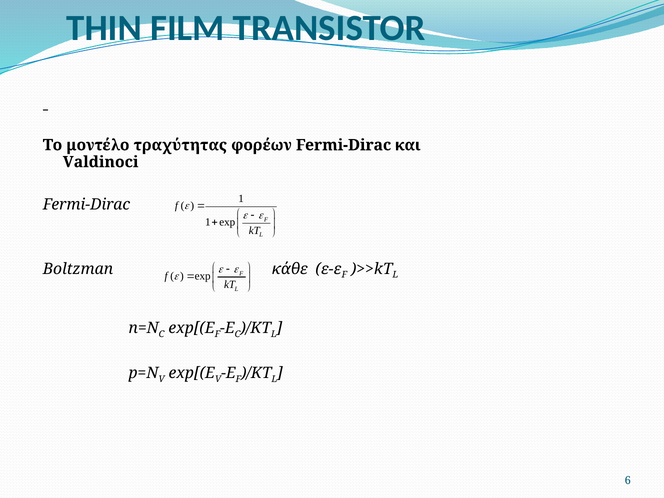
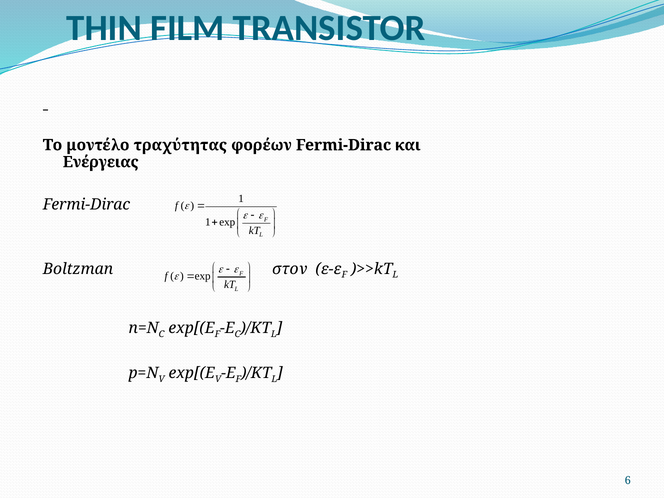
Valdinoci: Valdinoci -> Ενέργειας
κάθε: κάθε -> στον
